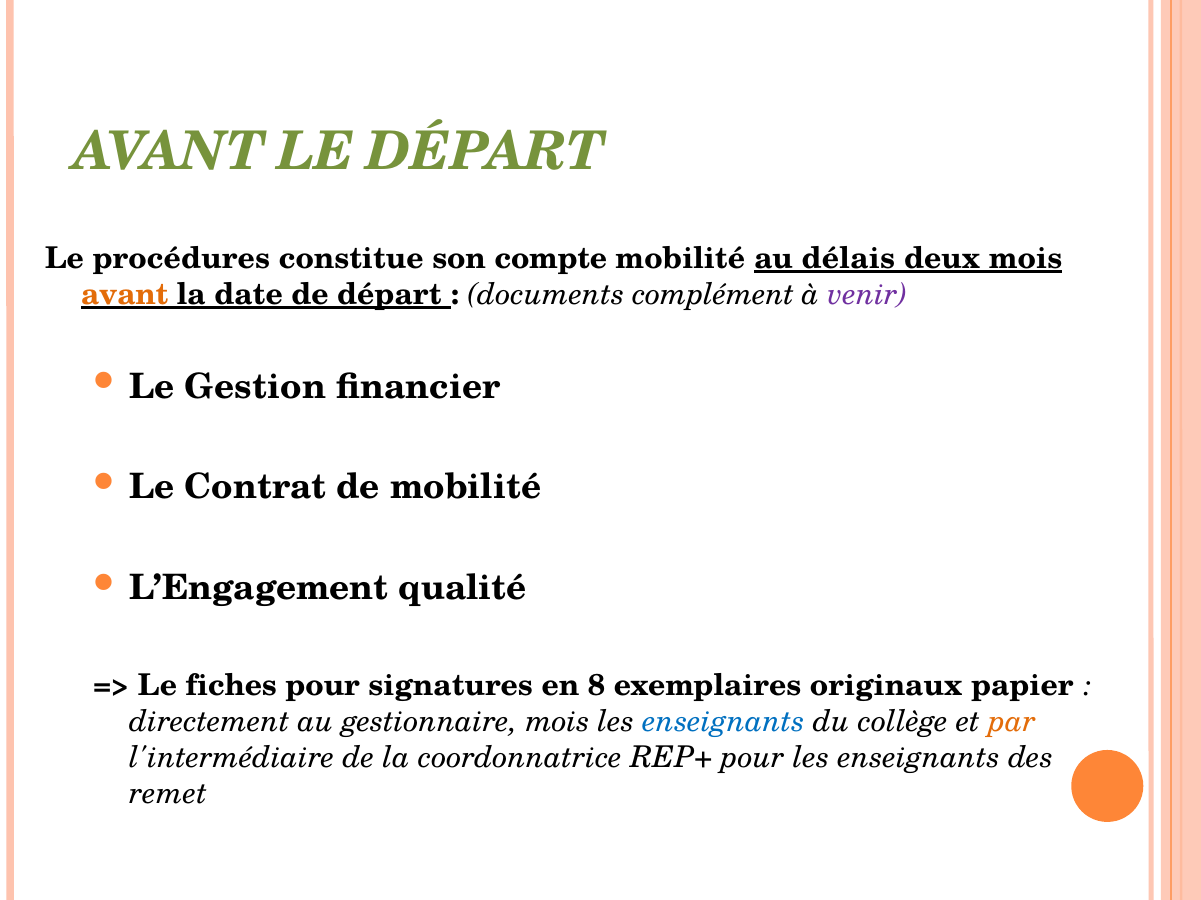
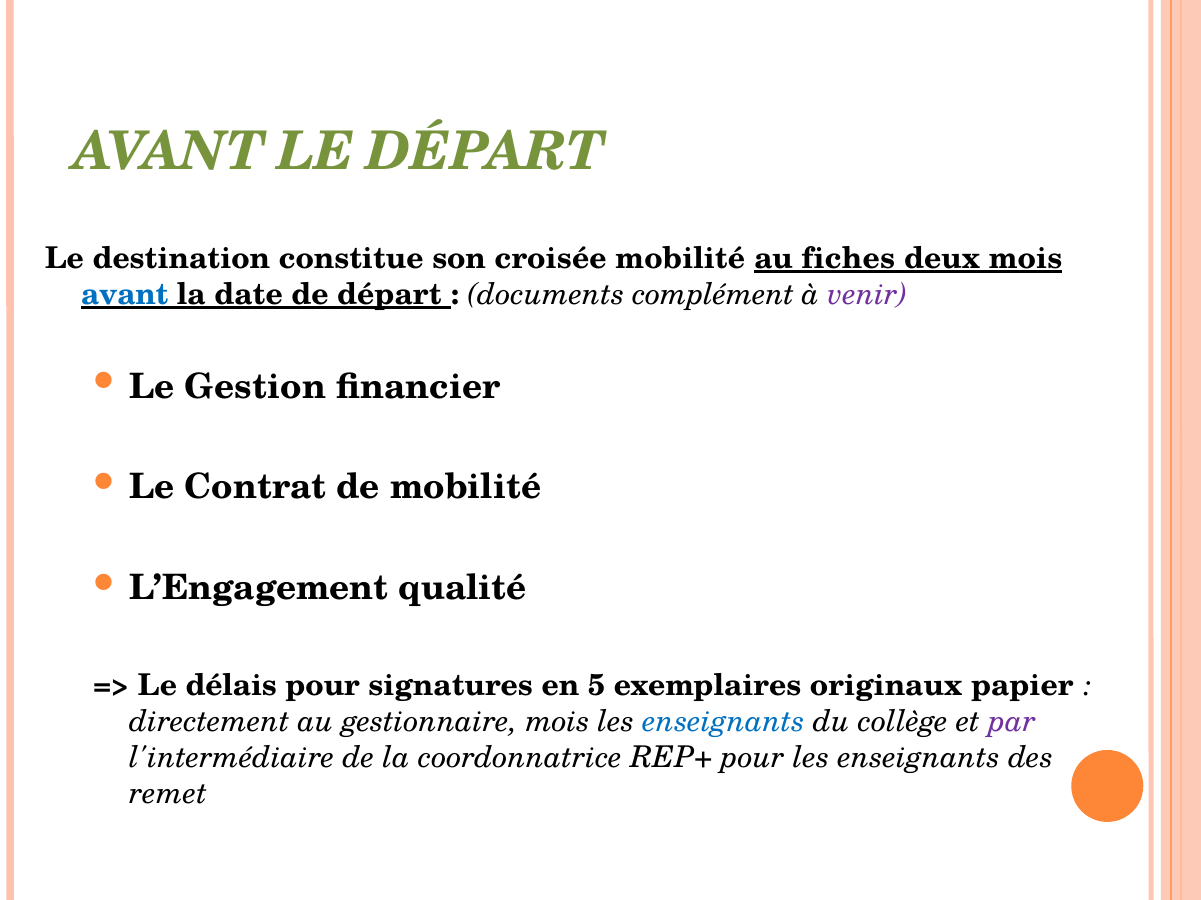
procédures: procédures -> destination
compte: compte -> croisée
délais: délais -> fiches
avant at (125, 295) colour: orange -> blue
fiches: fiches -> délais
8: 8 -> 5
par colour: orange -> purple
